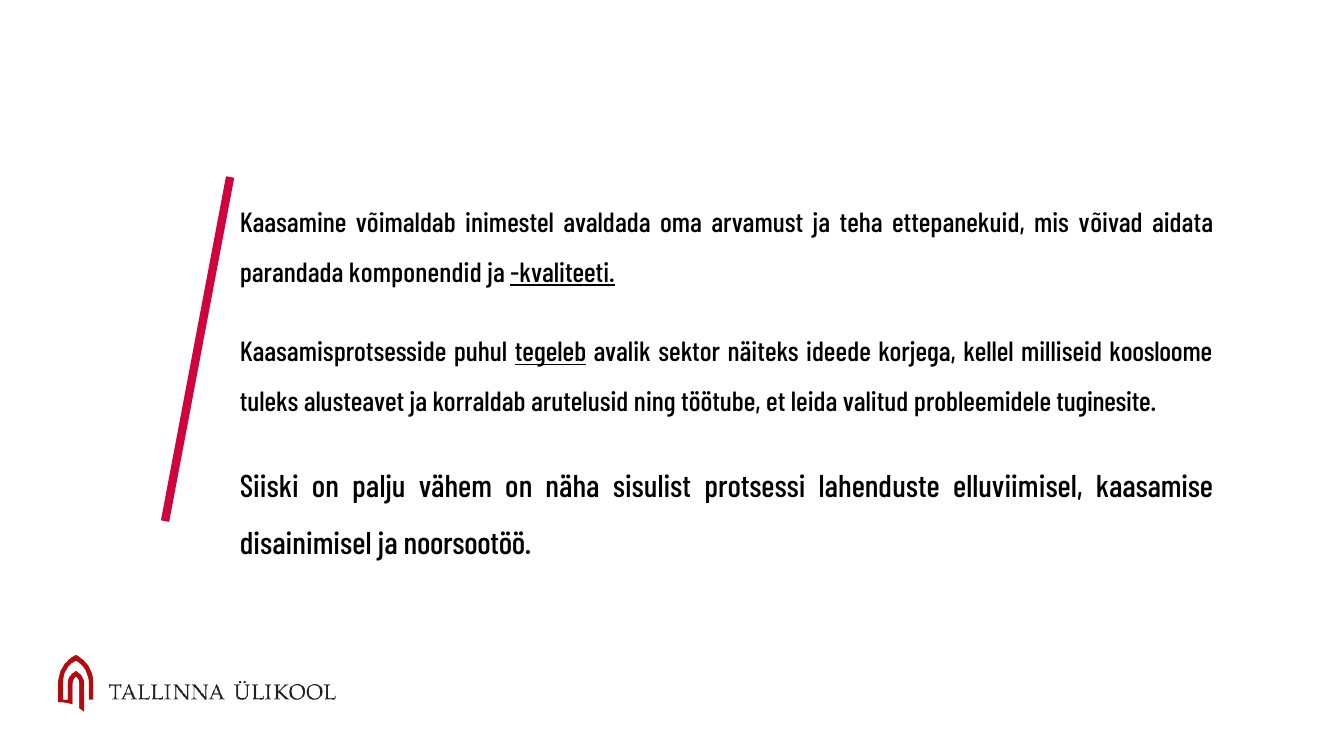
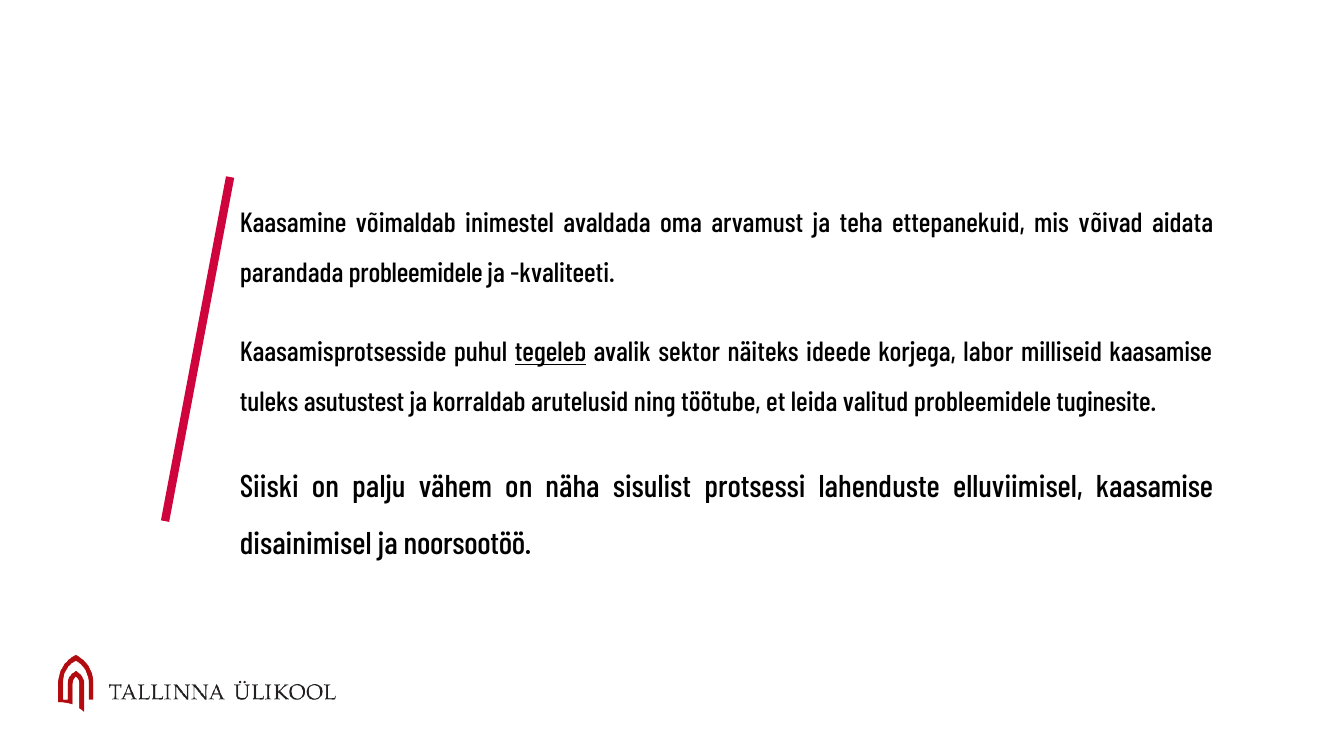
parandada komponendid: komponendid -> probleemidele
kvaliteeti underline: present -> none
kellel: kellel -> labor
milliseid koosloome: koosloome -> kaasamise
alusteavet: alusteavet -> asutustest
